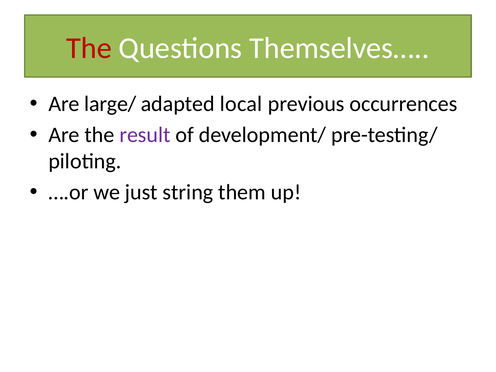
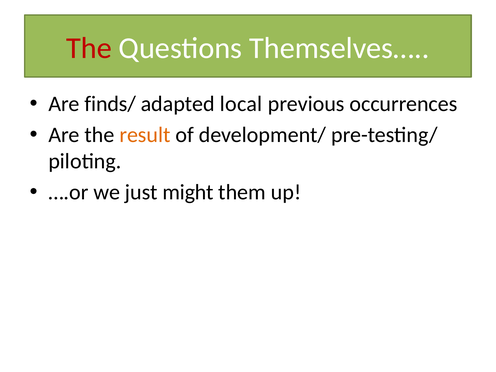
large/: large/ -> finds/
result colour: purple -> orange
string: string -> might
